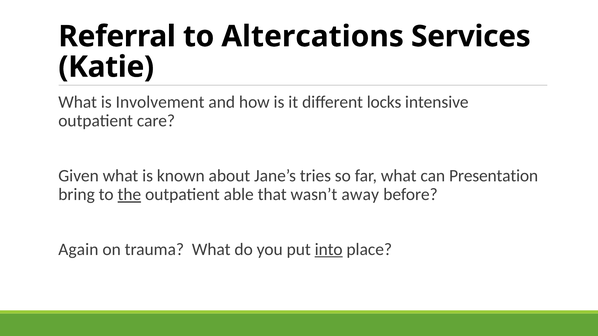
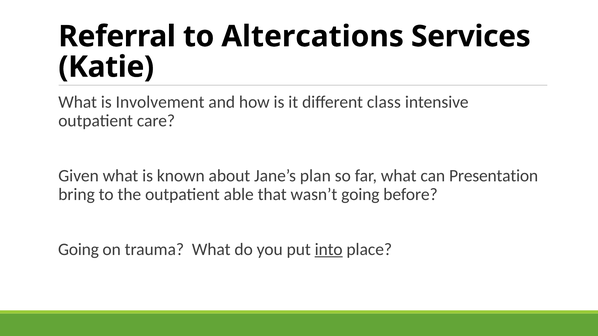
locks: locks -> class
tries: tries -> plan
the underline: present -> none
wasn’t away: away -> going
Again at (78, 250): Again -> Going
